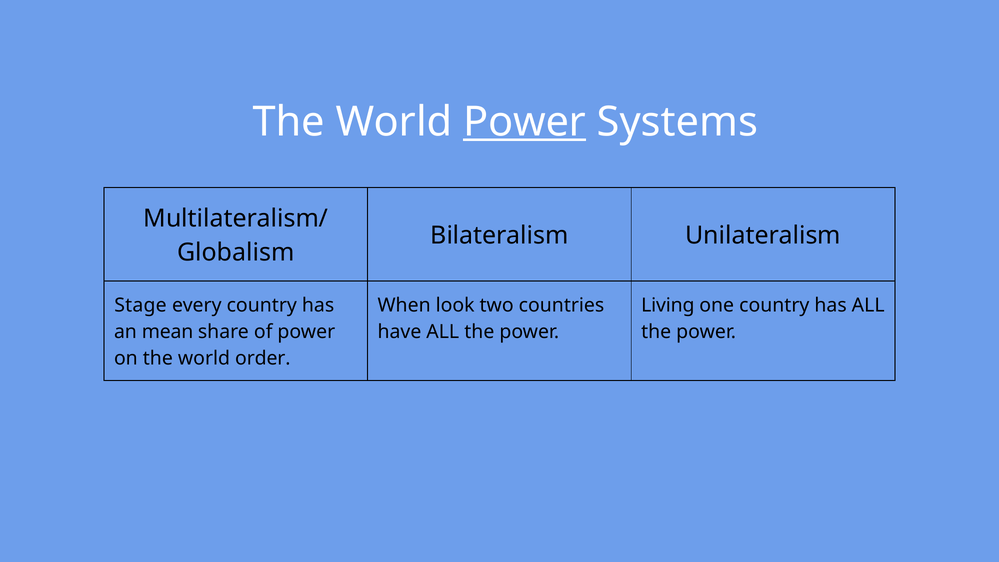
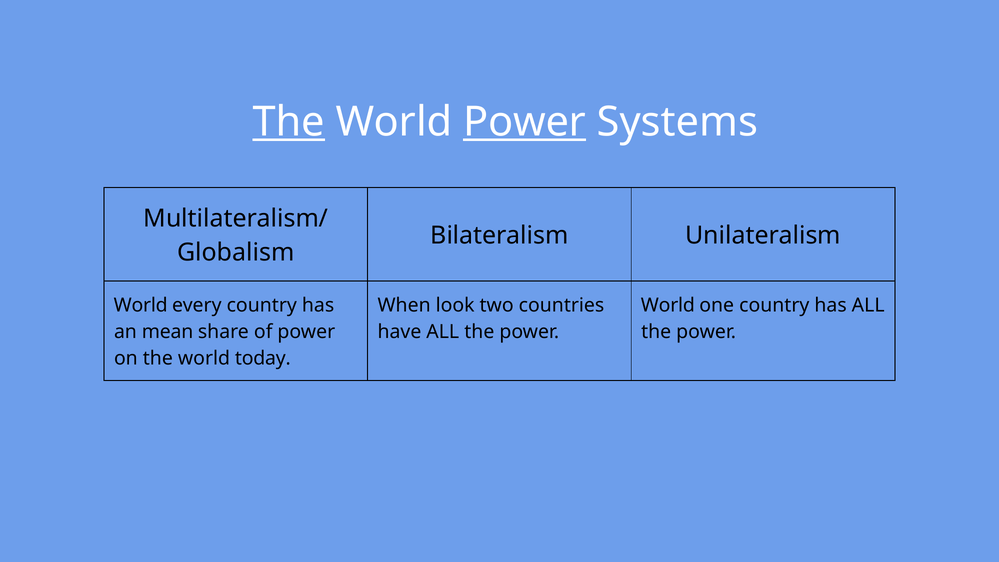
The at (289, 122) underline: none -> present
Stage at (140, 305): Stage -> World
Living at (668, 305): Living -> World
order: order -> today
